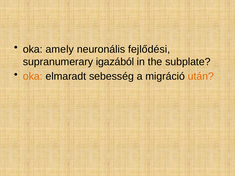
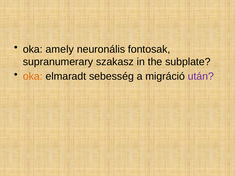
fejlődési: fejlődési -> fontosak
igazából: igazából -> szakasz
után colour: orange -> purple
